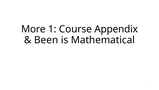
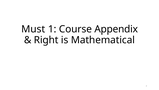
More: More -> Must
Been: Been -> Right
